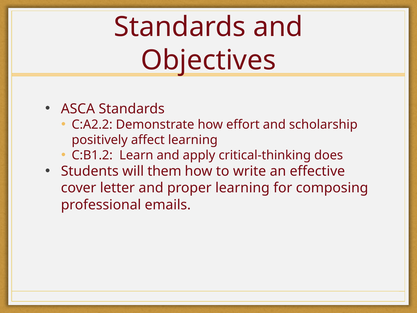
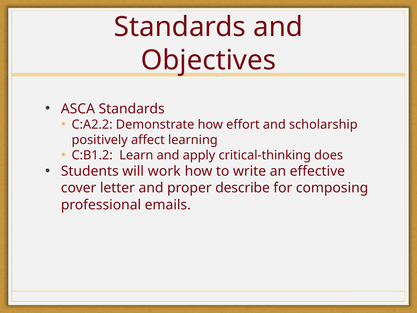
them: them -> work
proper learning: learning -> describe
